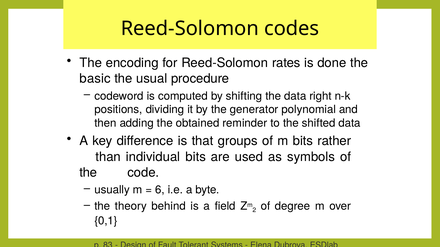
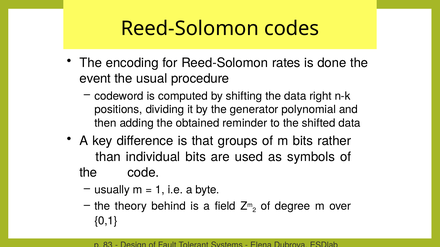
basic: basic -> event
6: 6 -> 1
